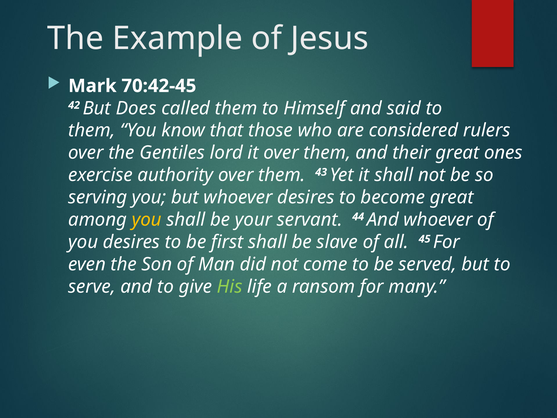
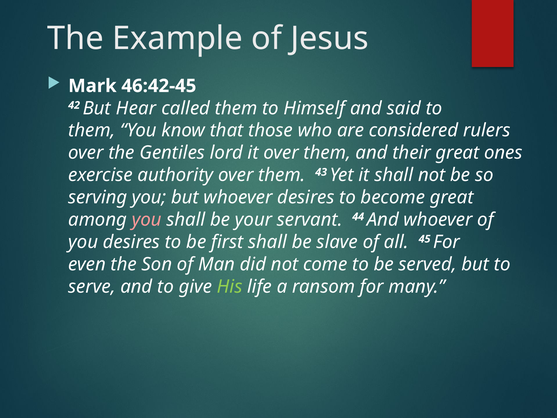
70:42-45: 70:42-45 -> 46:42-45
Does: Does -> Hear
you at (147, 220) colour: yellow -> pink
